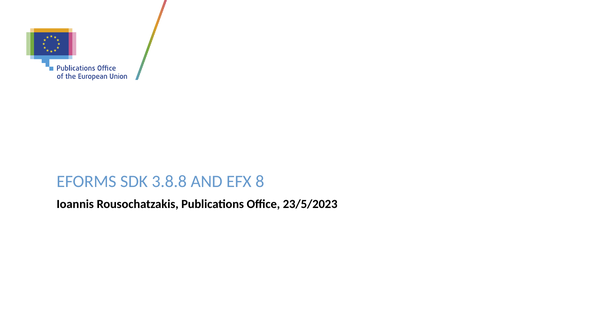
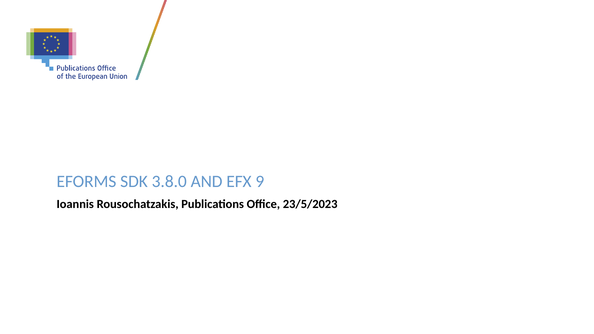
3.8.8: 3.8.8 -> 3.8.0
8: 8 -> 9
